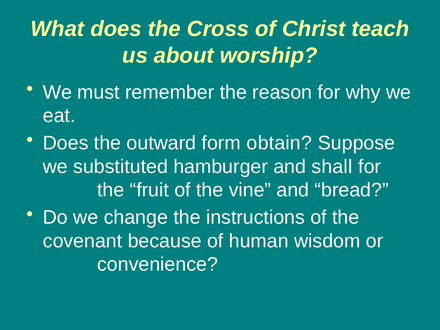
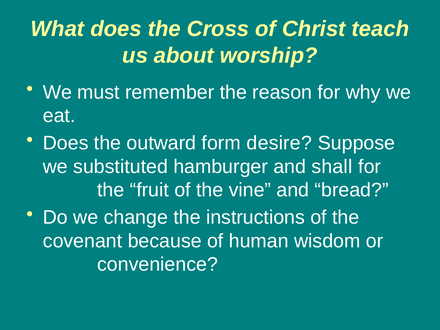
obtain: obtain -> desire
